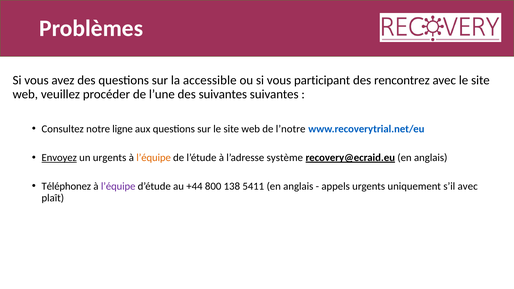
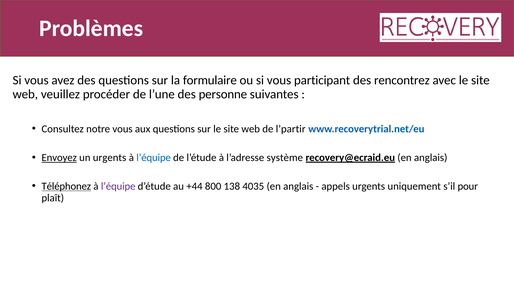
accessible: accessible -> formulaire
des suivantes: suivantes -> personne
notre ligne: ligne -> vous
l’notre: l’notre -> l’partir
l’équipe at (154, 158) colour: orange -> blue
Téléphonez underline: none -> present
5411: 5411 -> 4035
s’il avec: avec -> pour
